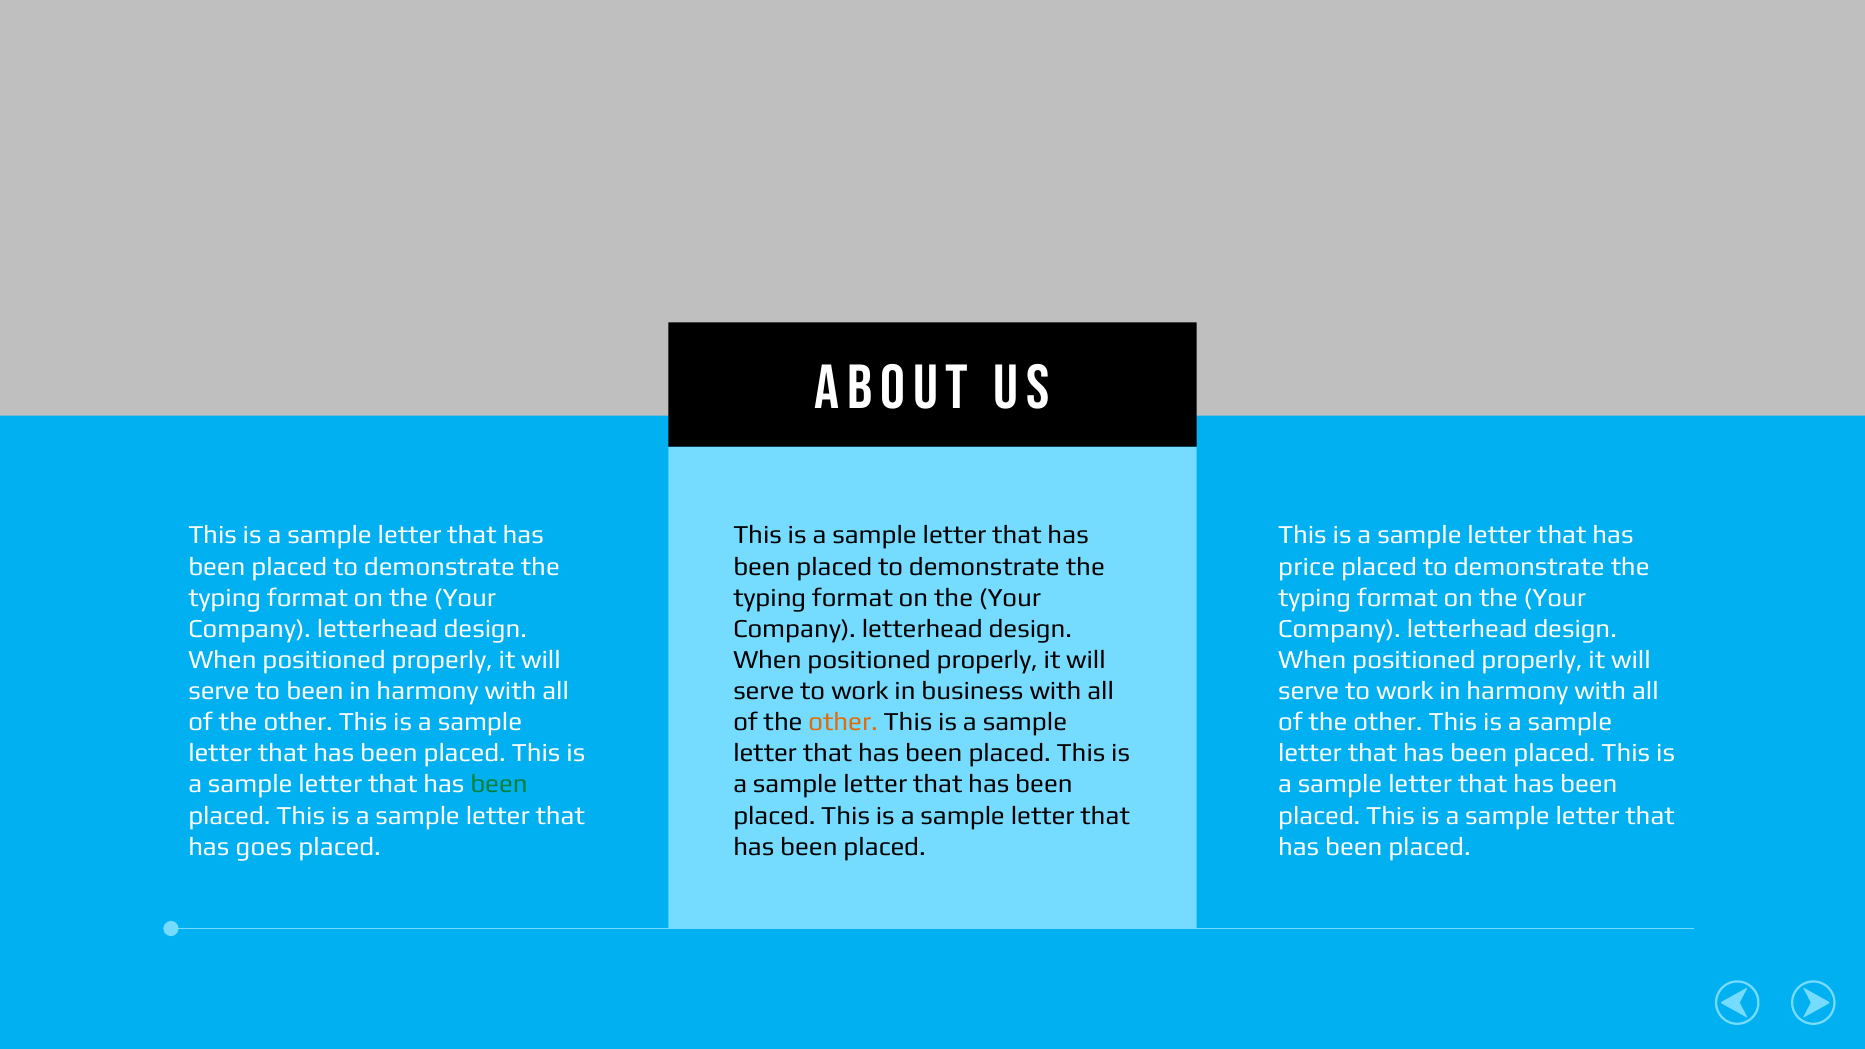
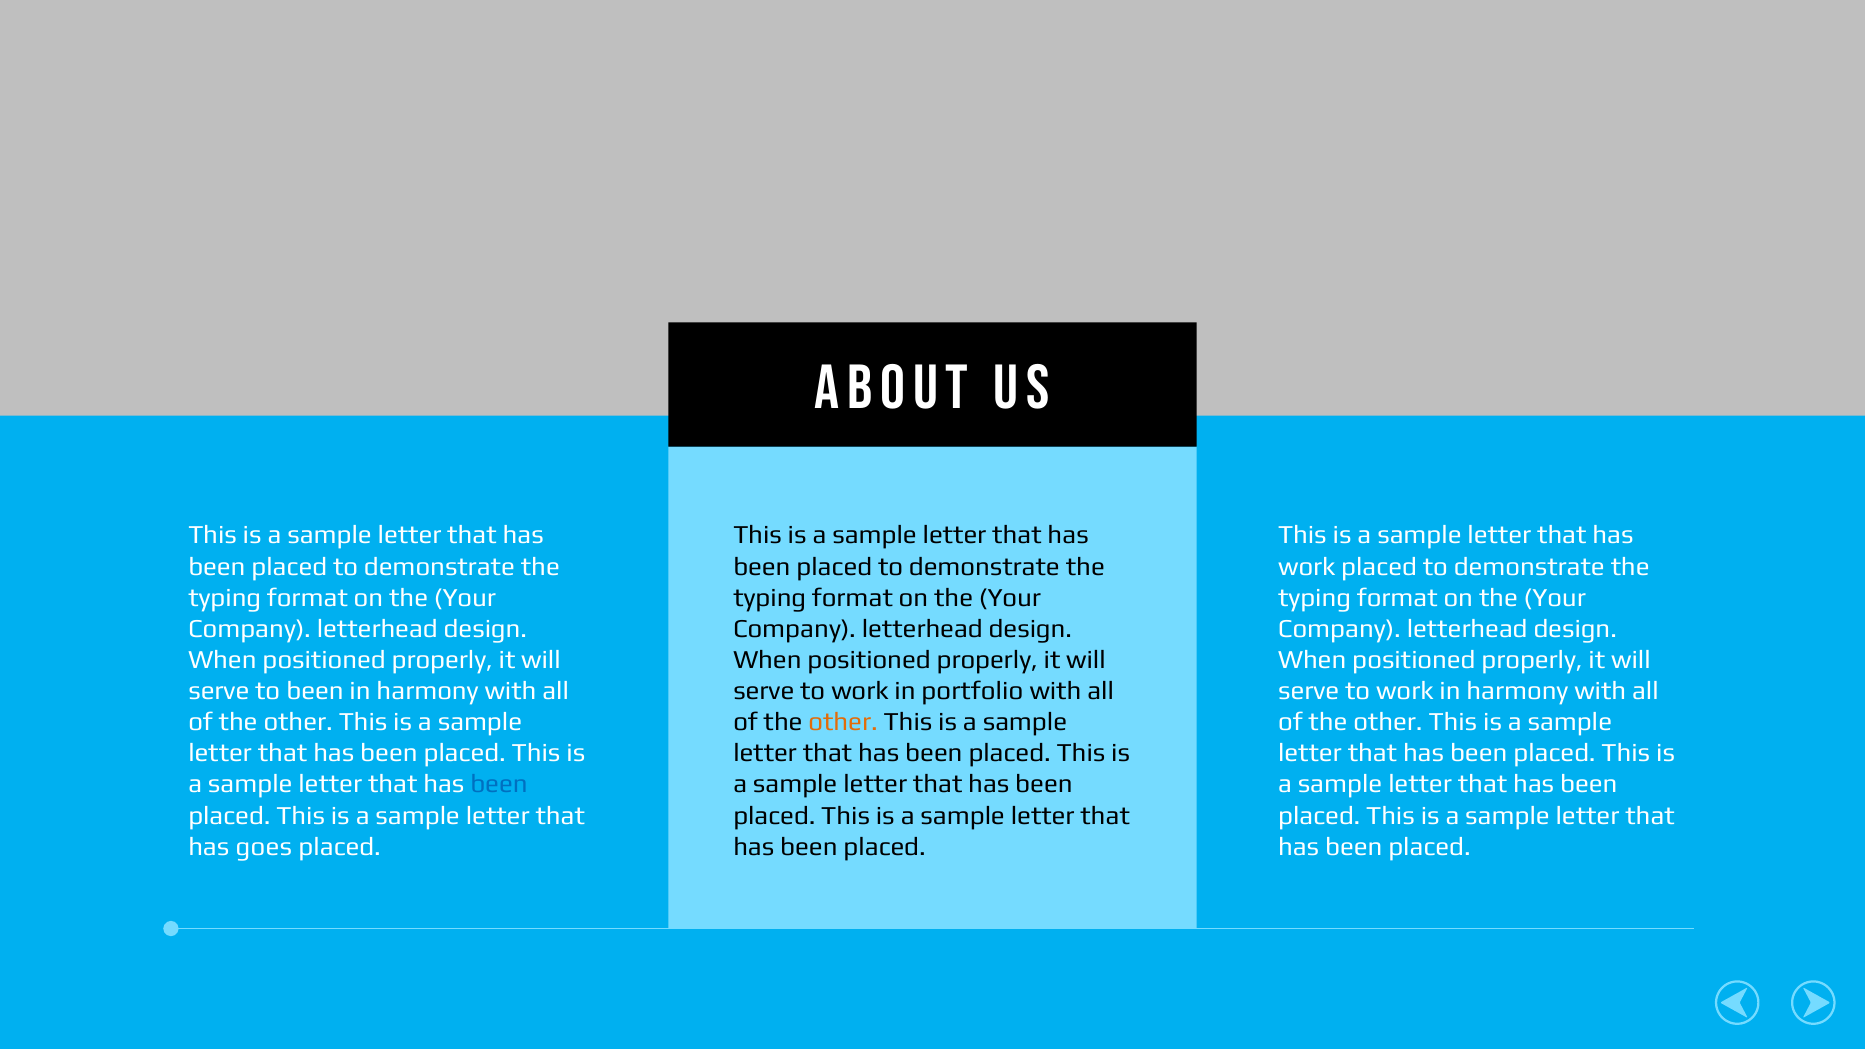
price at (1307, 567): price -> work
business: business -> portfolio
been at (499, 785) colour: green -> blue
